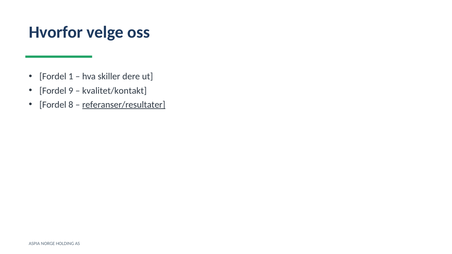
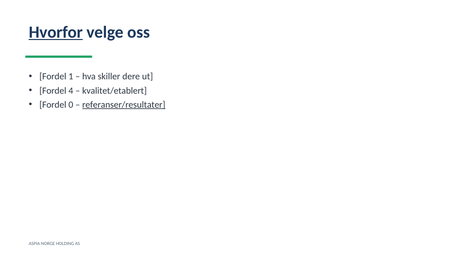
Hvorfor underline: none -> present
9: 9 -> 4
kvalitet/kontakt: kvalitet/kontakt -> kvalitet/etablert
8: 8 -> 0
